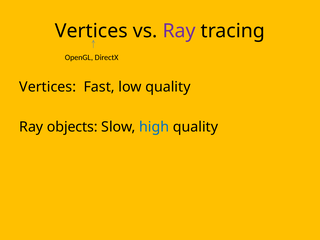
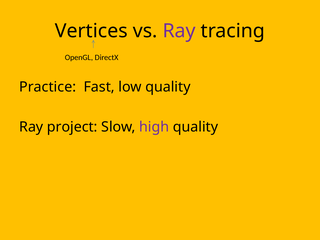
Vertices at (48, 87): Vertices -> Practice
objects: objects -> project
high colour: blue -> purple
